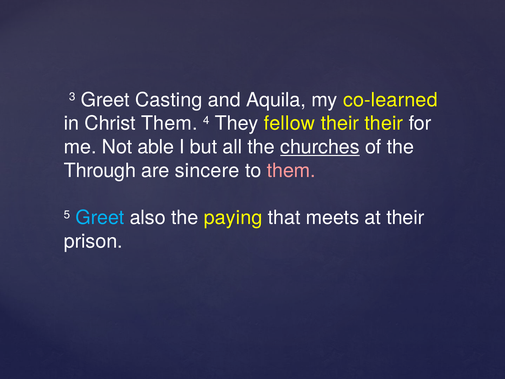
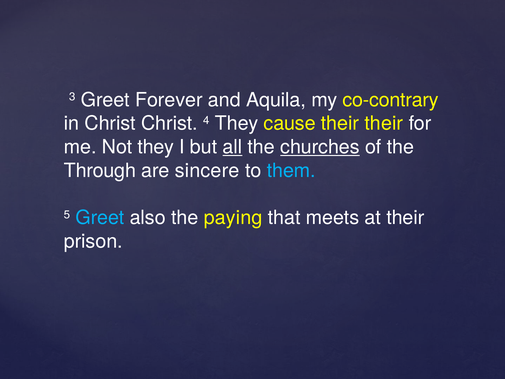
Casting: Casting -> Forever
co-learned: co-learned -> co-contrary
Christ Them: Them -> Christ
fellow: fellow -> cause
Not able: able -> they
all underline: none -> present
them at (291, 171) colour: pink -> light blue
